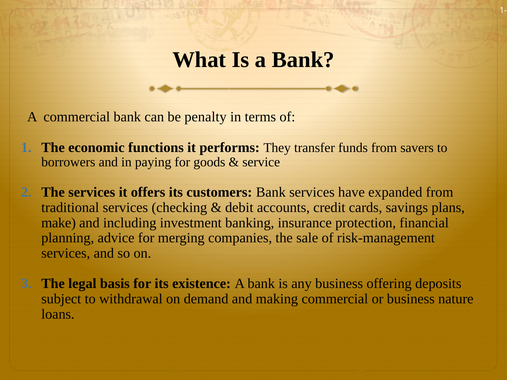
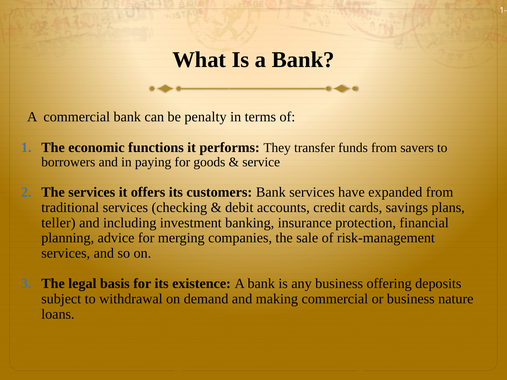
make: make -> teller
